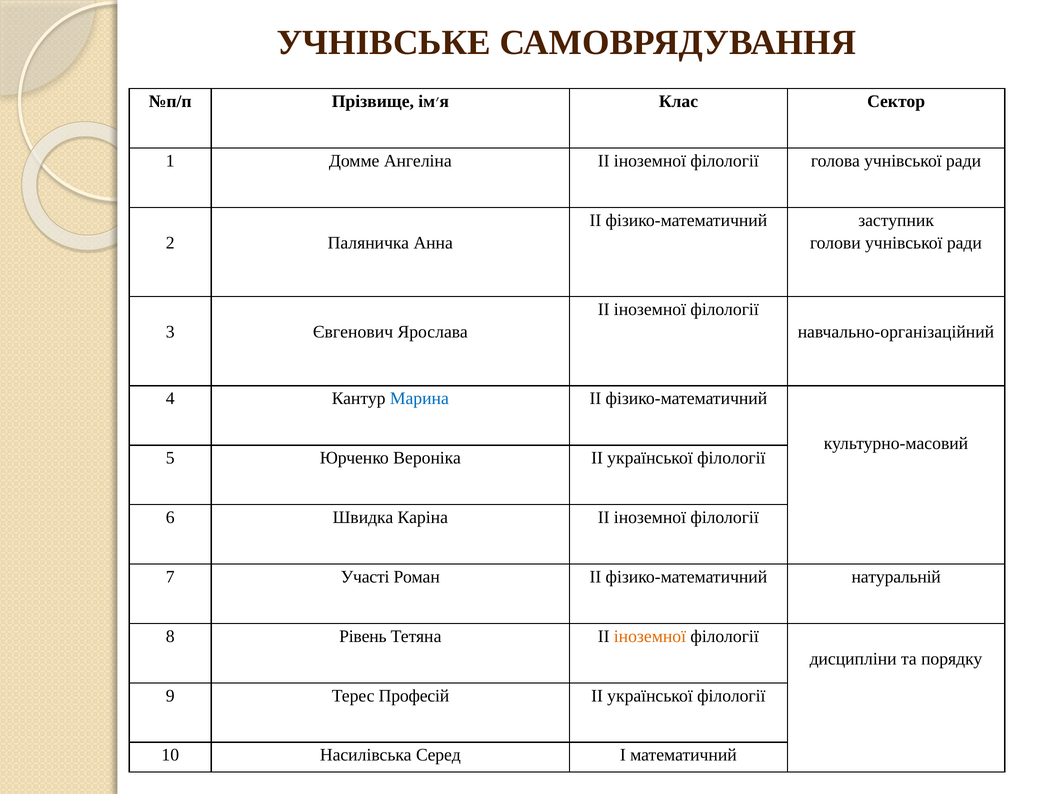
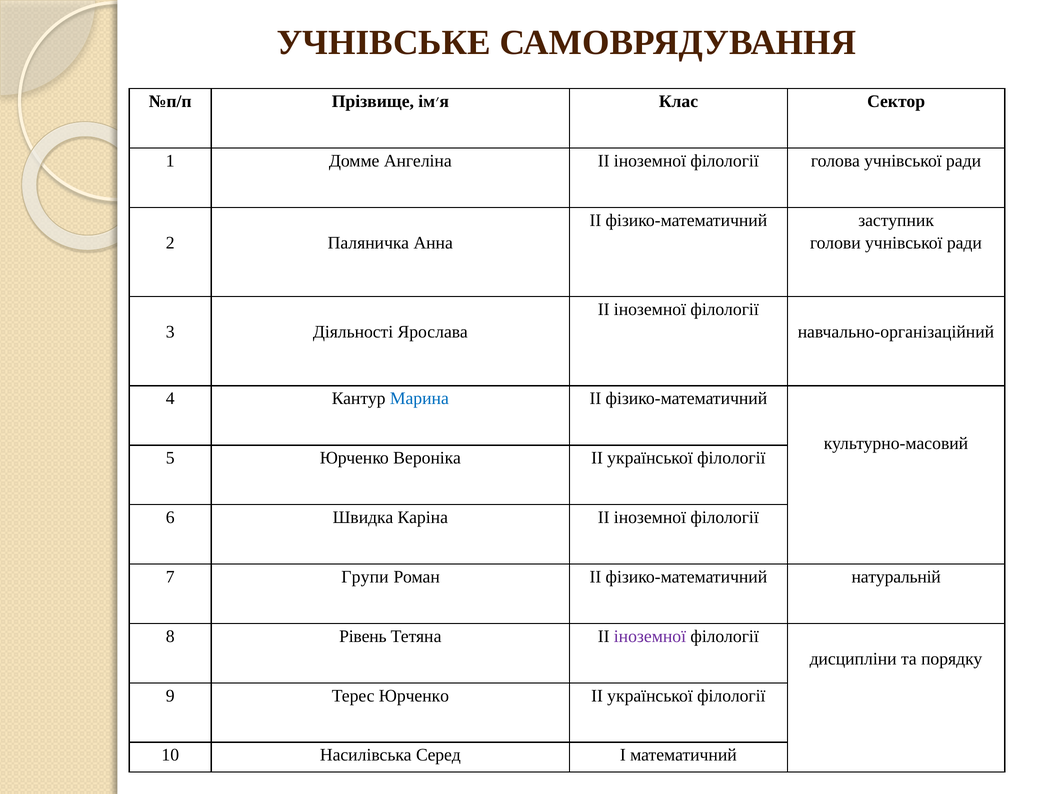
Євгенович: Євгенович -> Діяльності
Участі: Участі -> Групи
іноземної at (650, 636) colour: orange -> purple
Терес Професій: Професій -> Юрченко
